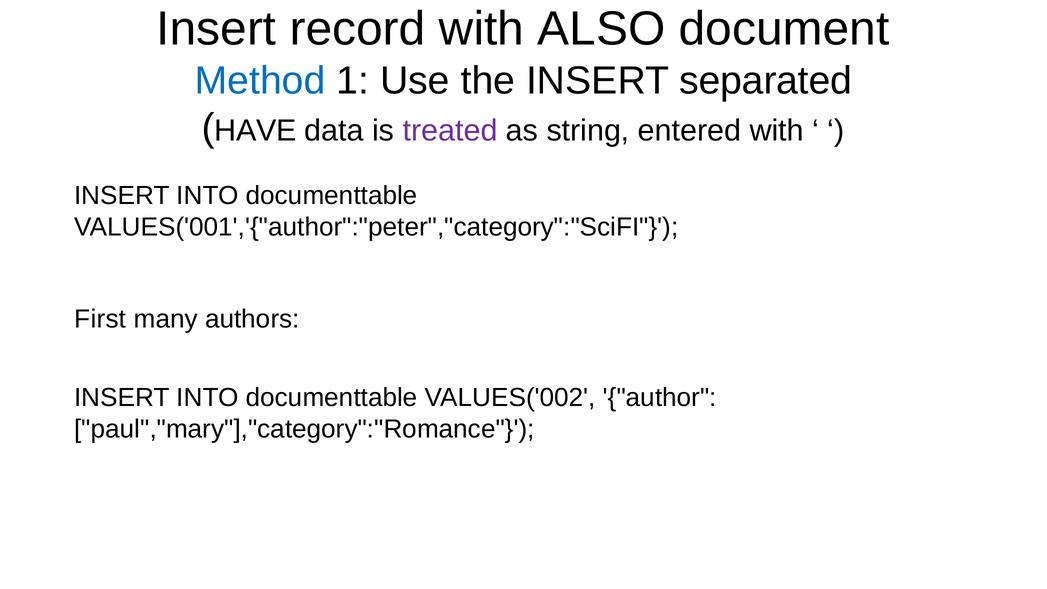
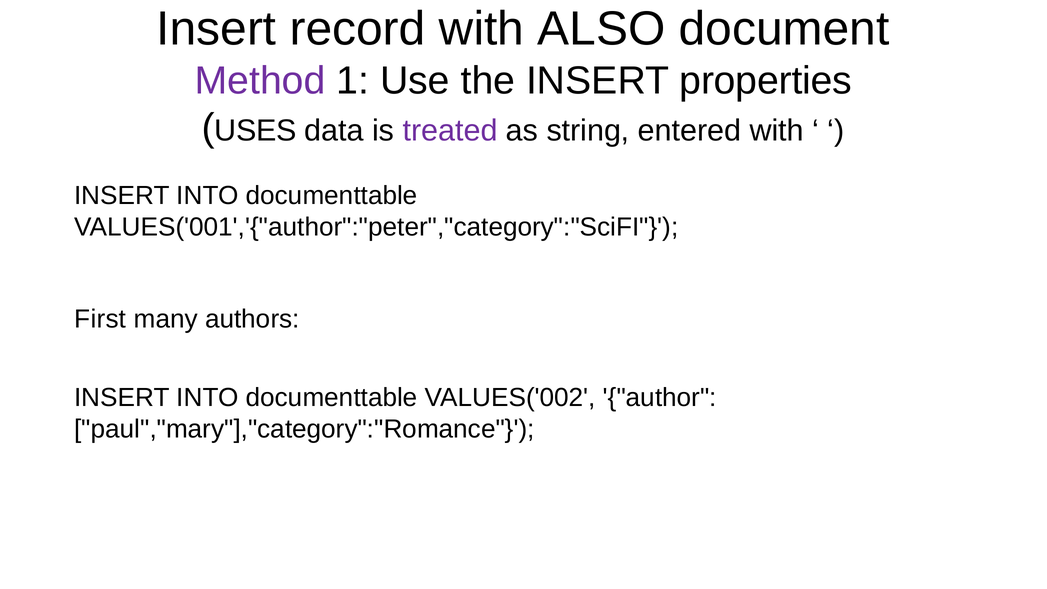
Method colour: blue -> purple
separated: separated -> properties
HAVE: HAVE -> USES
